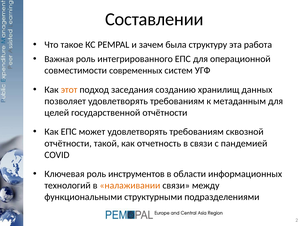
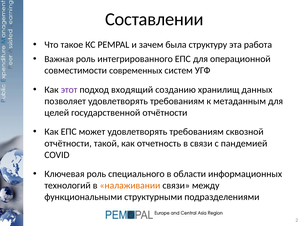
этот colour: orange -> purple
заседания: заседания -> входящий
инструментов: инструментов -> специального
